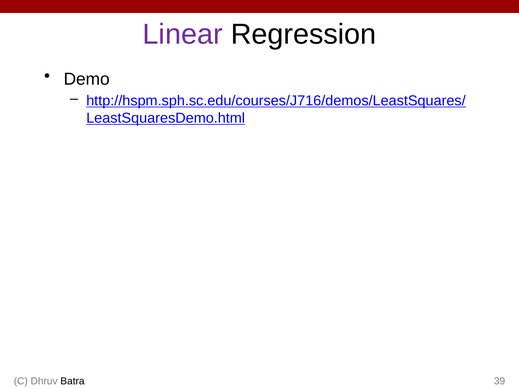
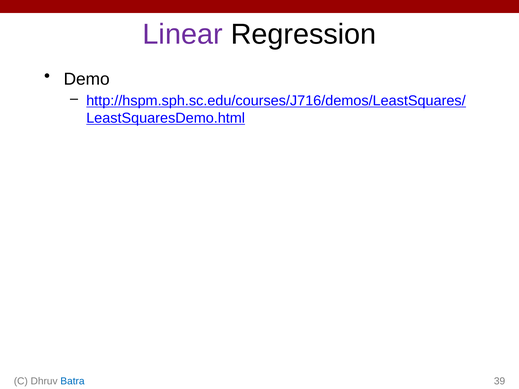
Batra colour: black -> blue
